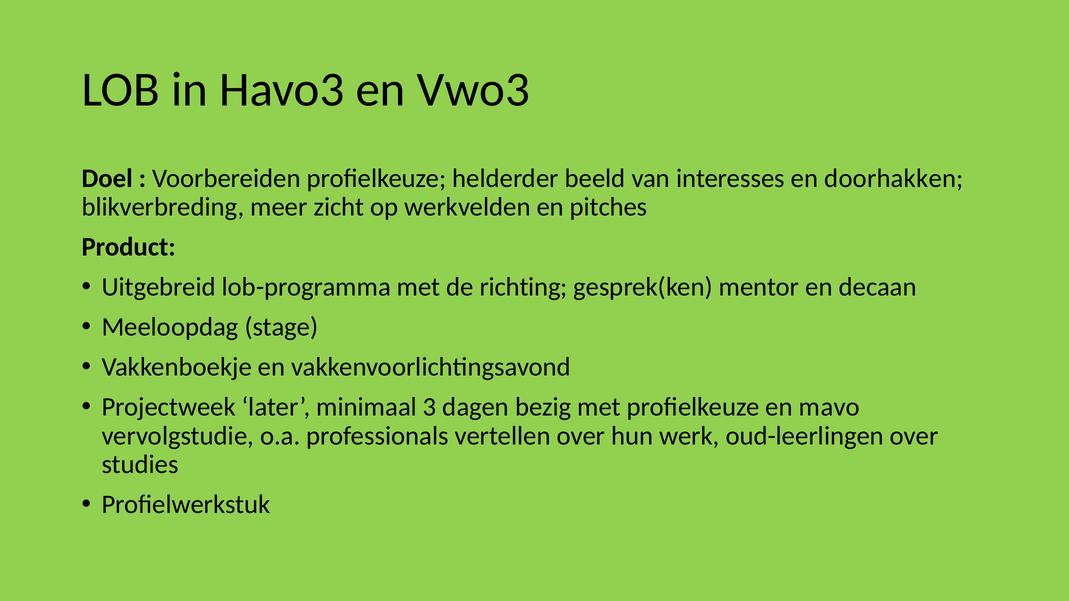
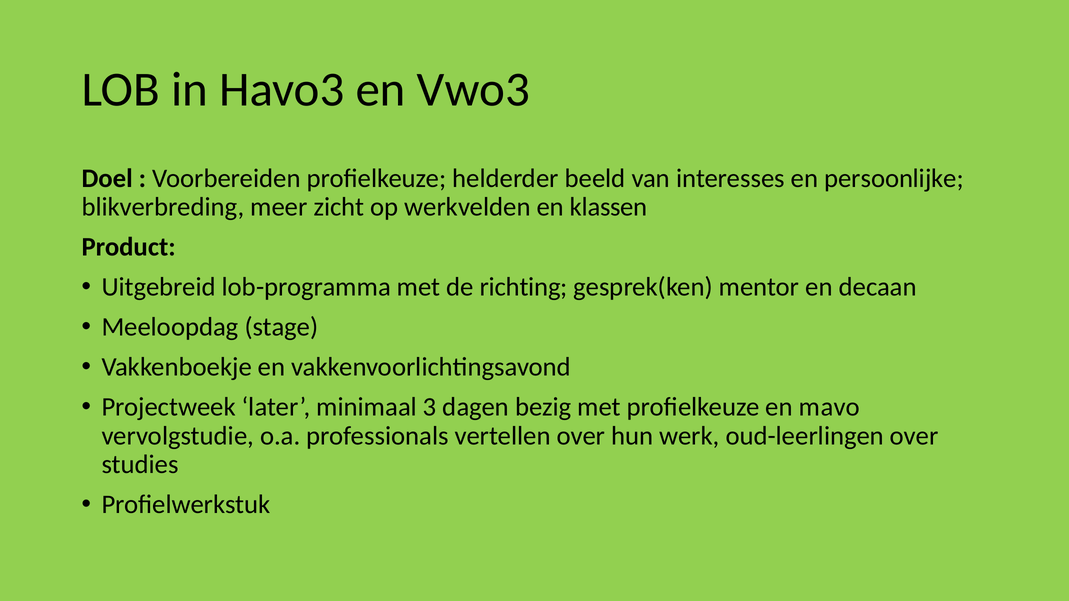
doorhakken: doorhakken -> persoonlijke
pitches: pitches -> klassen
